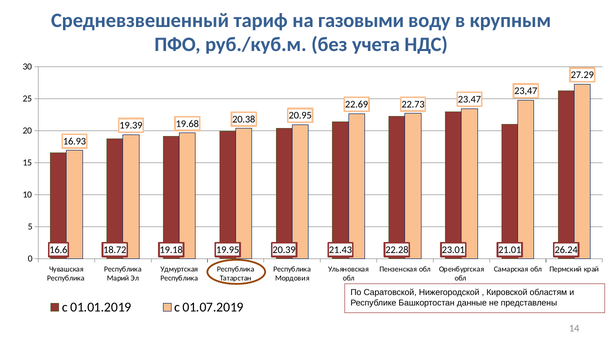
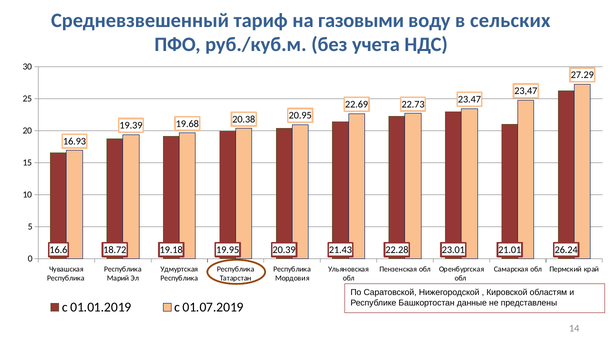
крупным: крупным -> сельских
